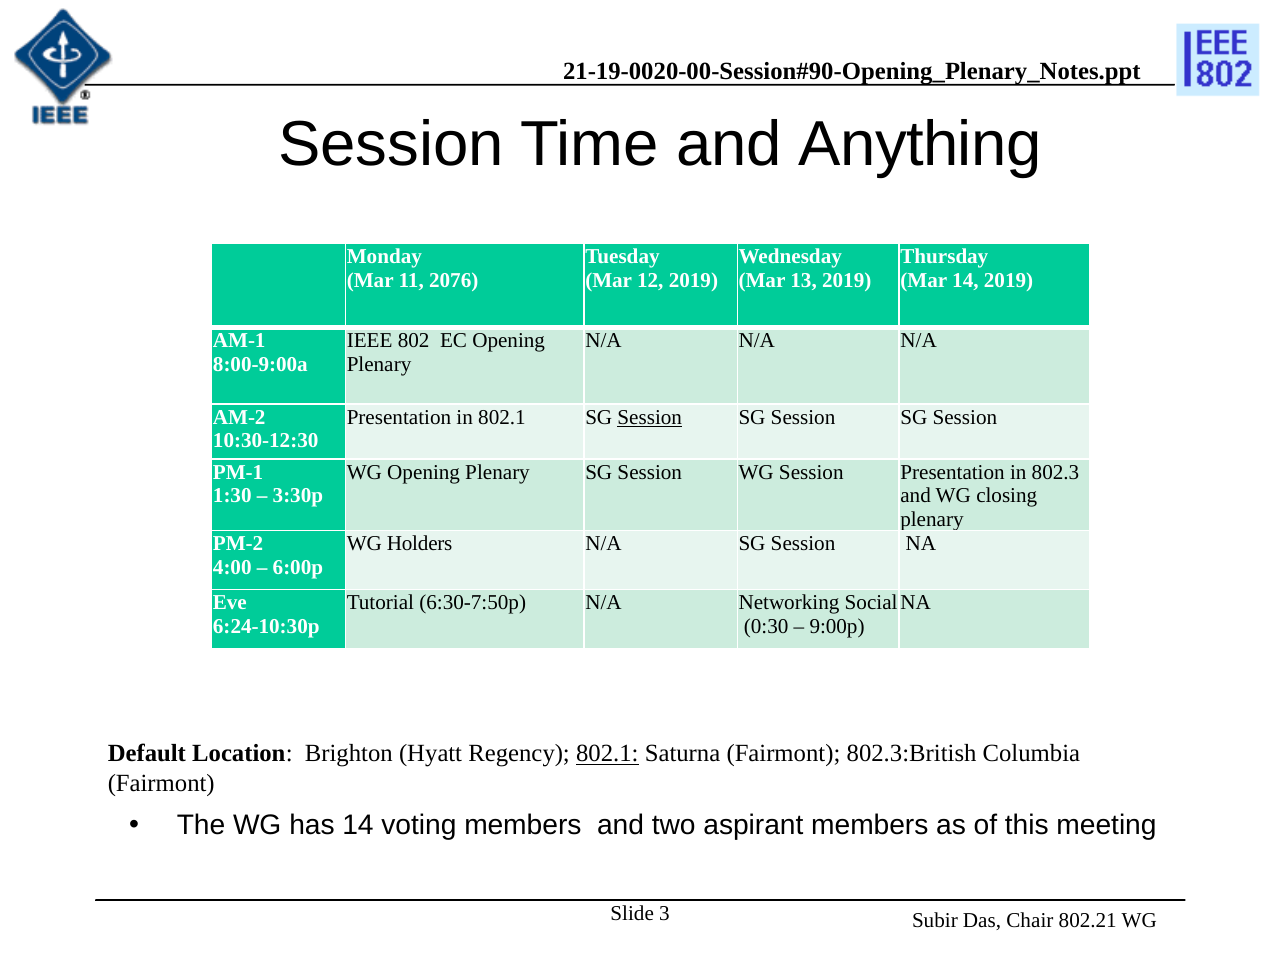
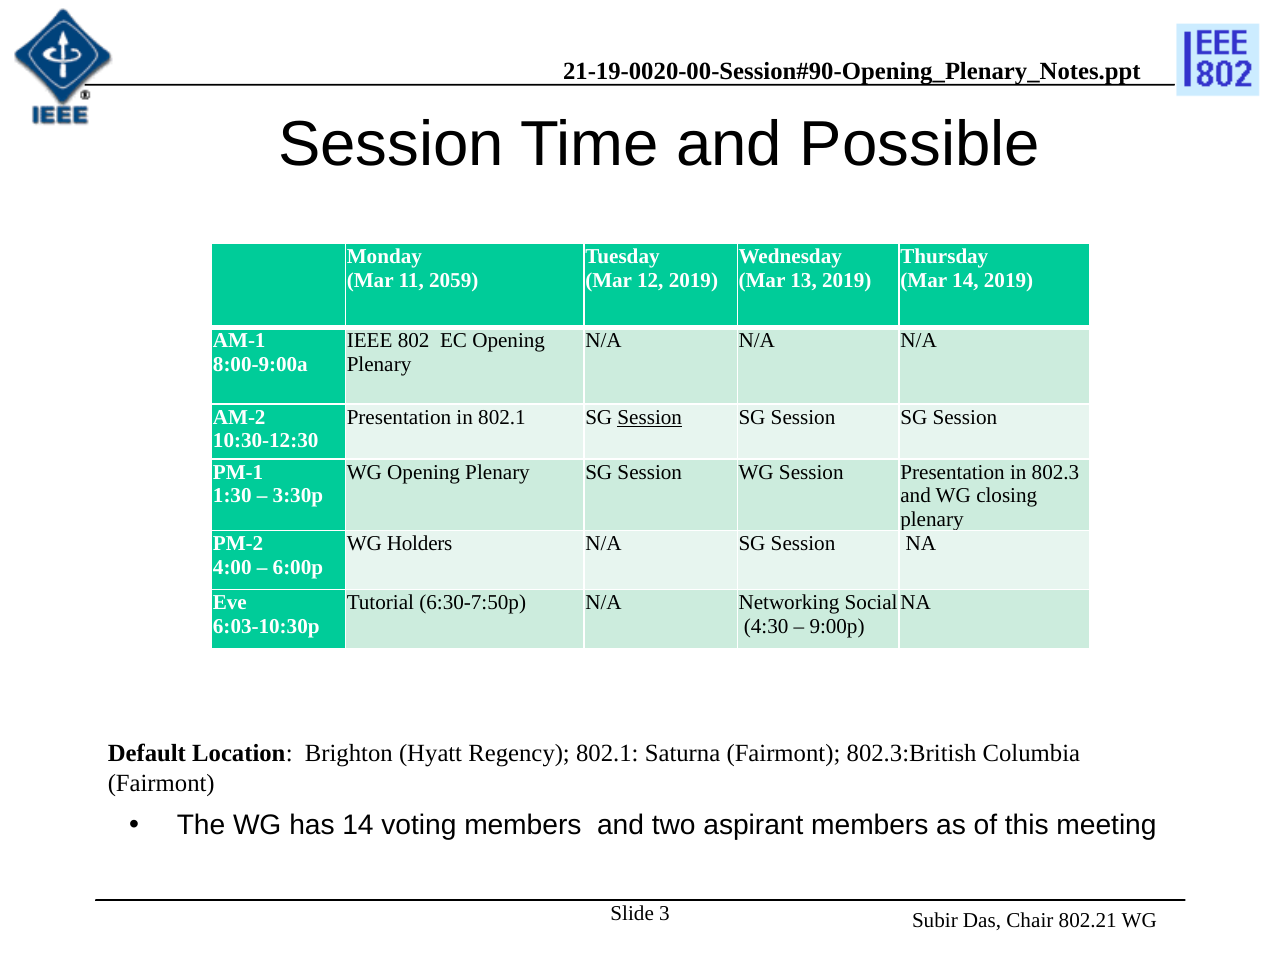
Anything: Anything -> Possible
2076: 2076 -> 2059
6:24-10:30p: 6:24-10:30p -> 6:03-10:30p
0:30: 0:30 -> 4:30
802.1 at (607, 753) underline: present -> none
